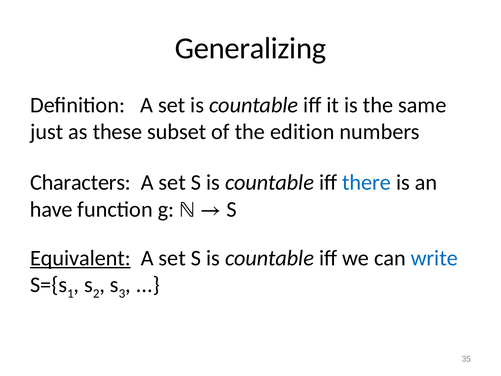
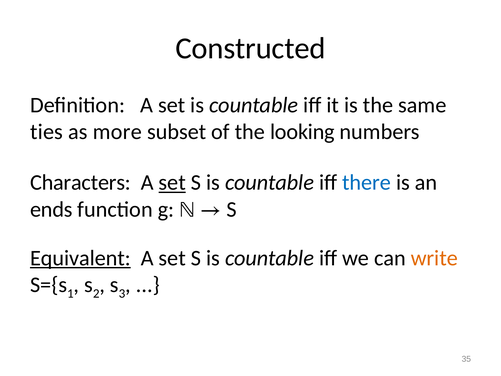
Generalizing: Generalizing -> Constructed
just: just -> ties
these: these -> more
edition: edition -> looking
set at (172, 182) underline: none -> present
have: have -> ends
write colour: blue -> orange
